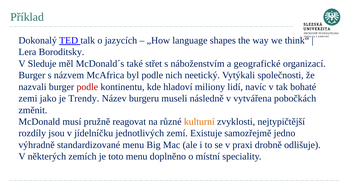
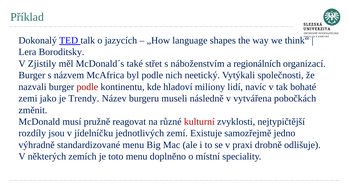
Sleduje: Sleduje -> Zjistily
geografické: geografické -> regionálních
kulturní colour: orange -> red
